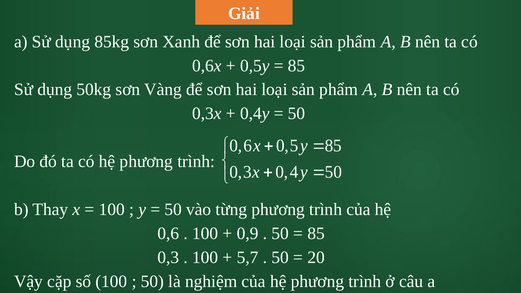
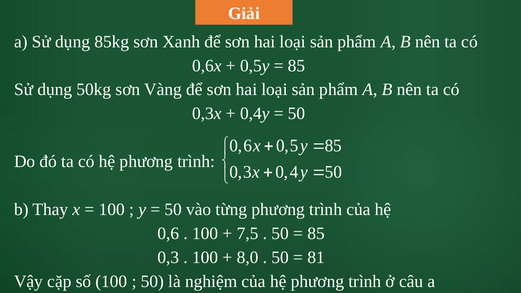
0,9: 0,9 -> 7,5
5,7: 5,7 -> 8,0
20: 20 -> 81
